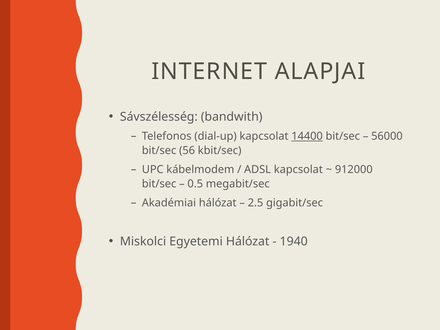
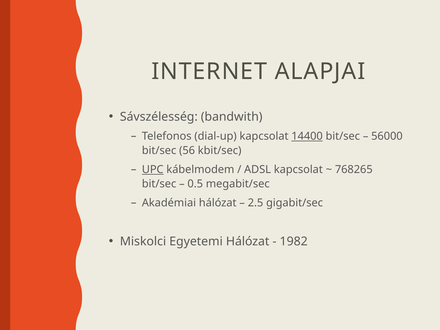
UPC underline: none -> present
912000: 912000 -> 768265
1940: 1940 -> 1982
